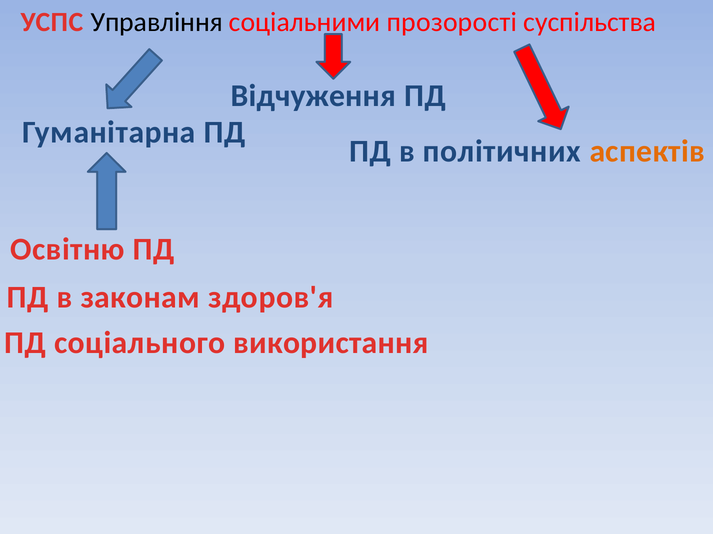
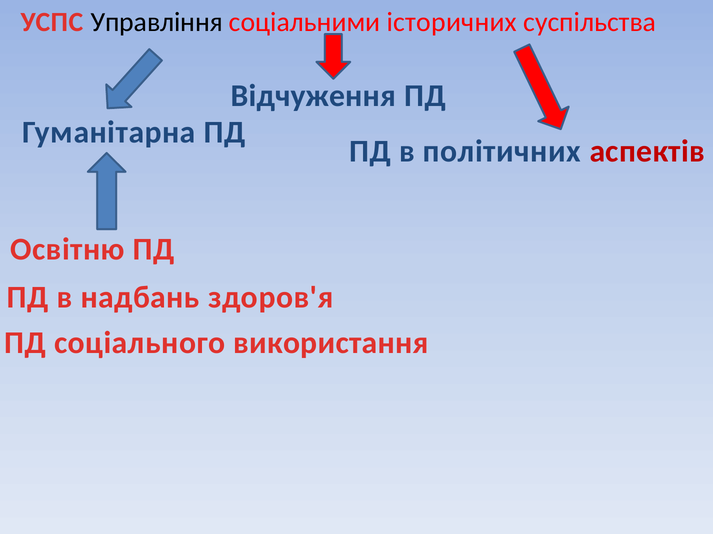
прозорості: прозорості -> історичних
аспектів colour: orange -> red
законам: законам -> надбань
